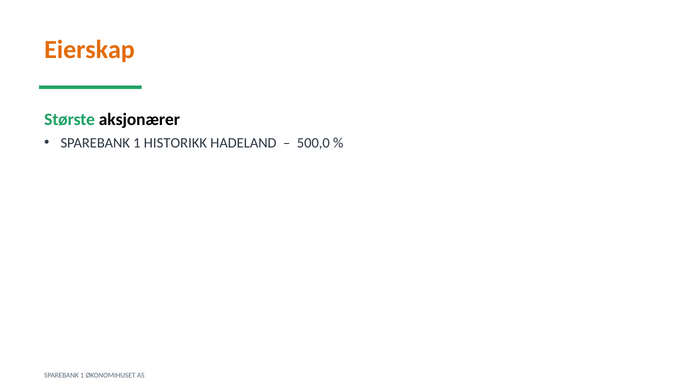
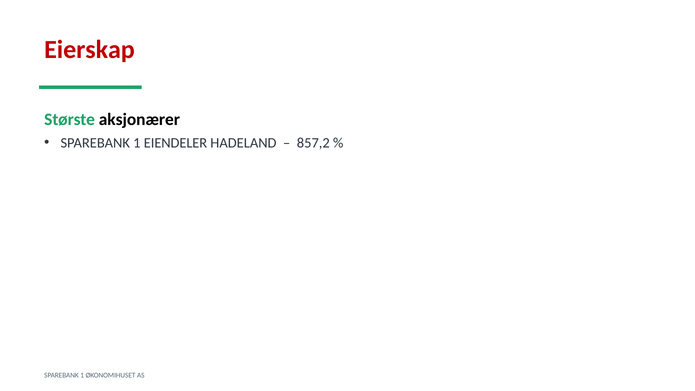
Eierskap colour: orange -> red
HISTORIKK: HISTORIKK -> EIENDELER
500,0: 500,0 -> 857,2
